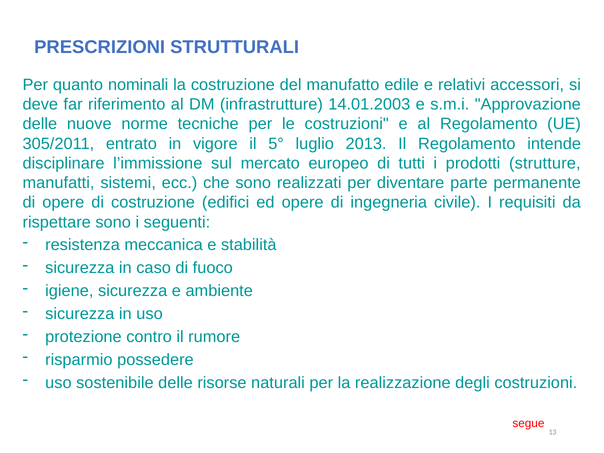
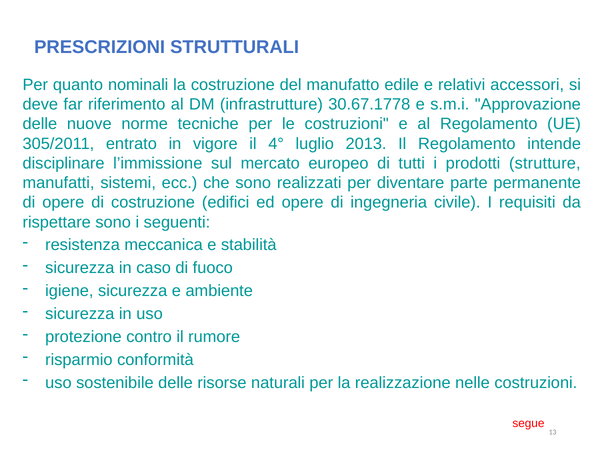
14.01.2003: 14.01.2003 -> 30.67.1778
5°: 5° -> 4°
possedere: possedere -> conformità
degli: degli -> nelle
